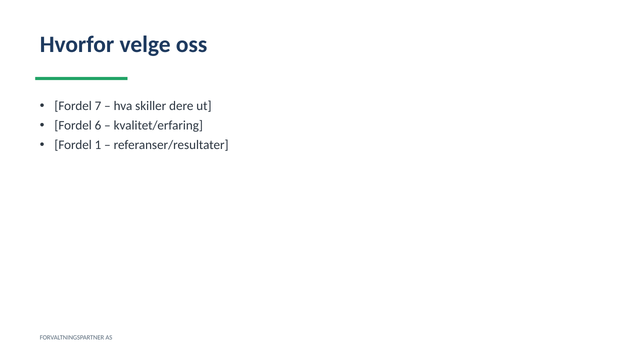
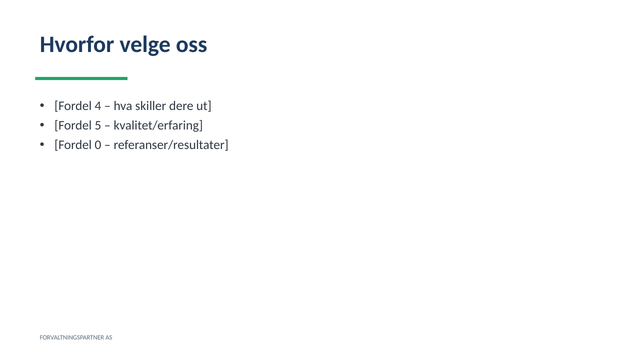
7: 7 -> 4
6: 6 -> 5
1: 1 -> 0
